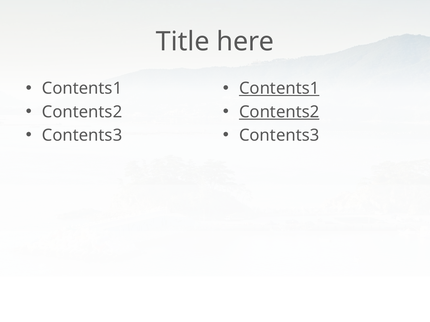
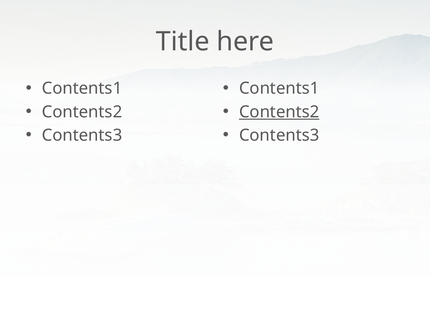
Contents1 at (279, 89) underline: present -> none
